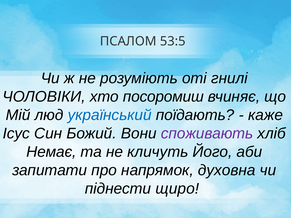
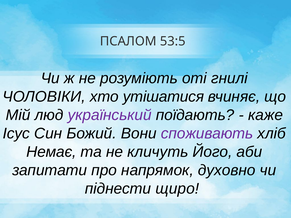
посоромиш: посоромиш -> утішатися
український colour: blue -> purple
духовна: духовна -> духовно
